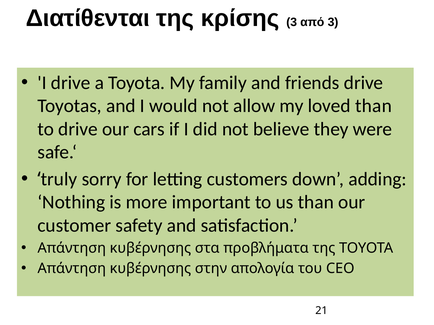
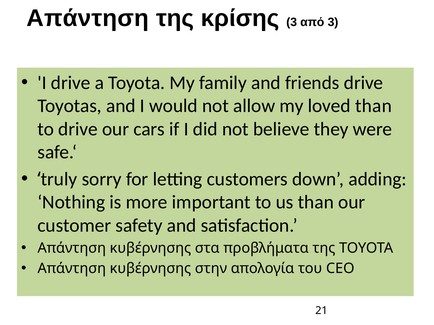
Διατίθενται at (88, 18): Διατίθενται -> Απάντηση
